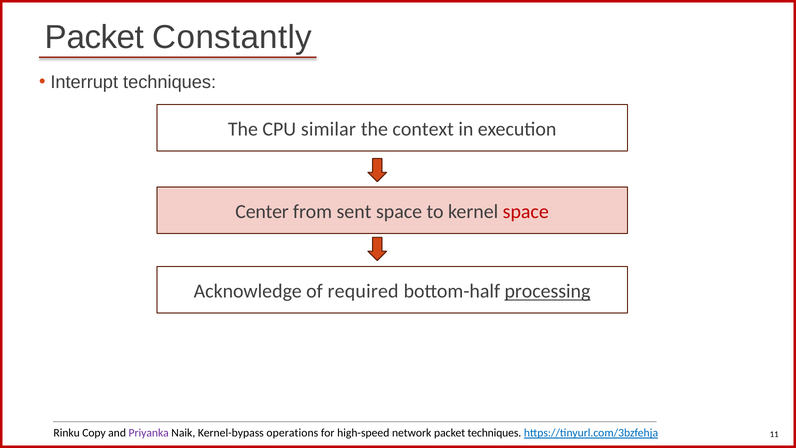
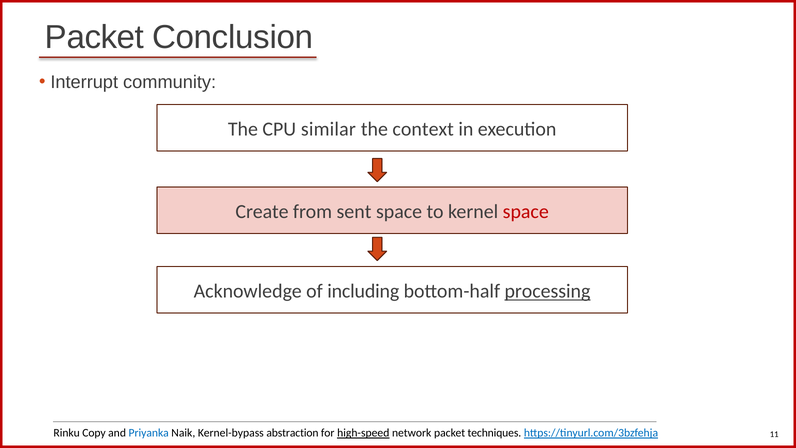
Constantly: Constantly -> Conclusion
Interrupt techniques: techniques -> community
Center: Center -> Create
required: required -> including
Priyanka colour: purple -> blue
operations: operations -> abstraction
high-speed underline: none -> present
